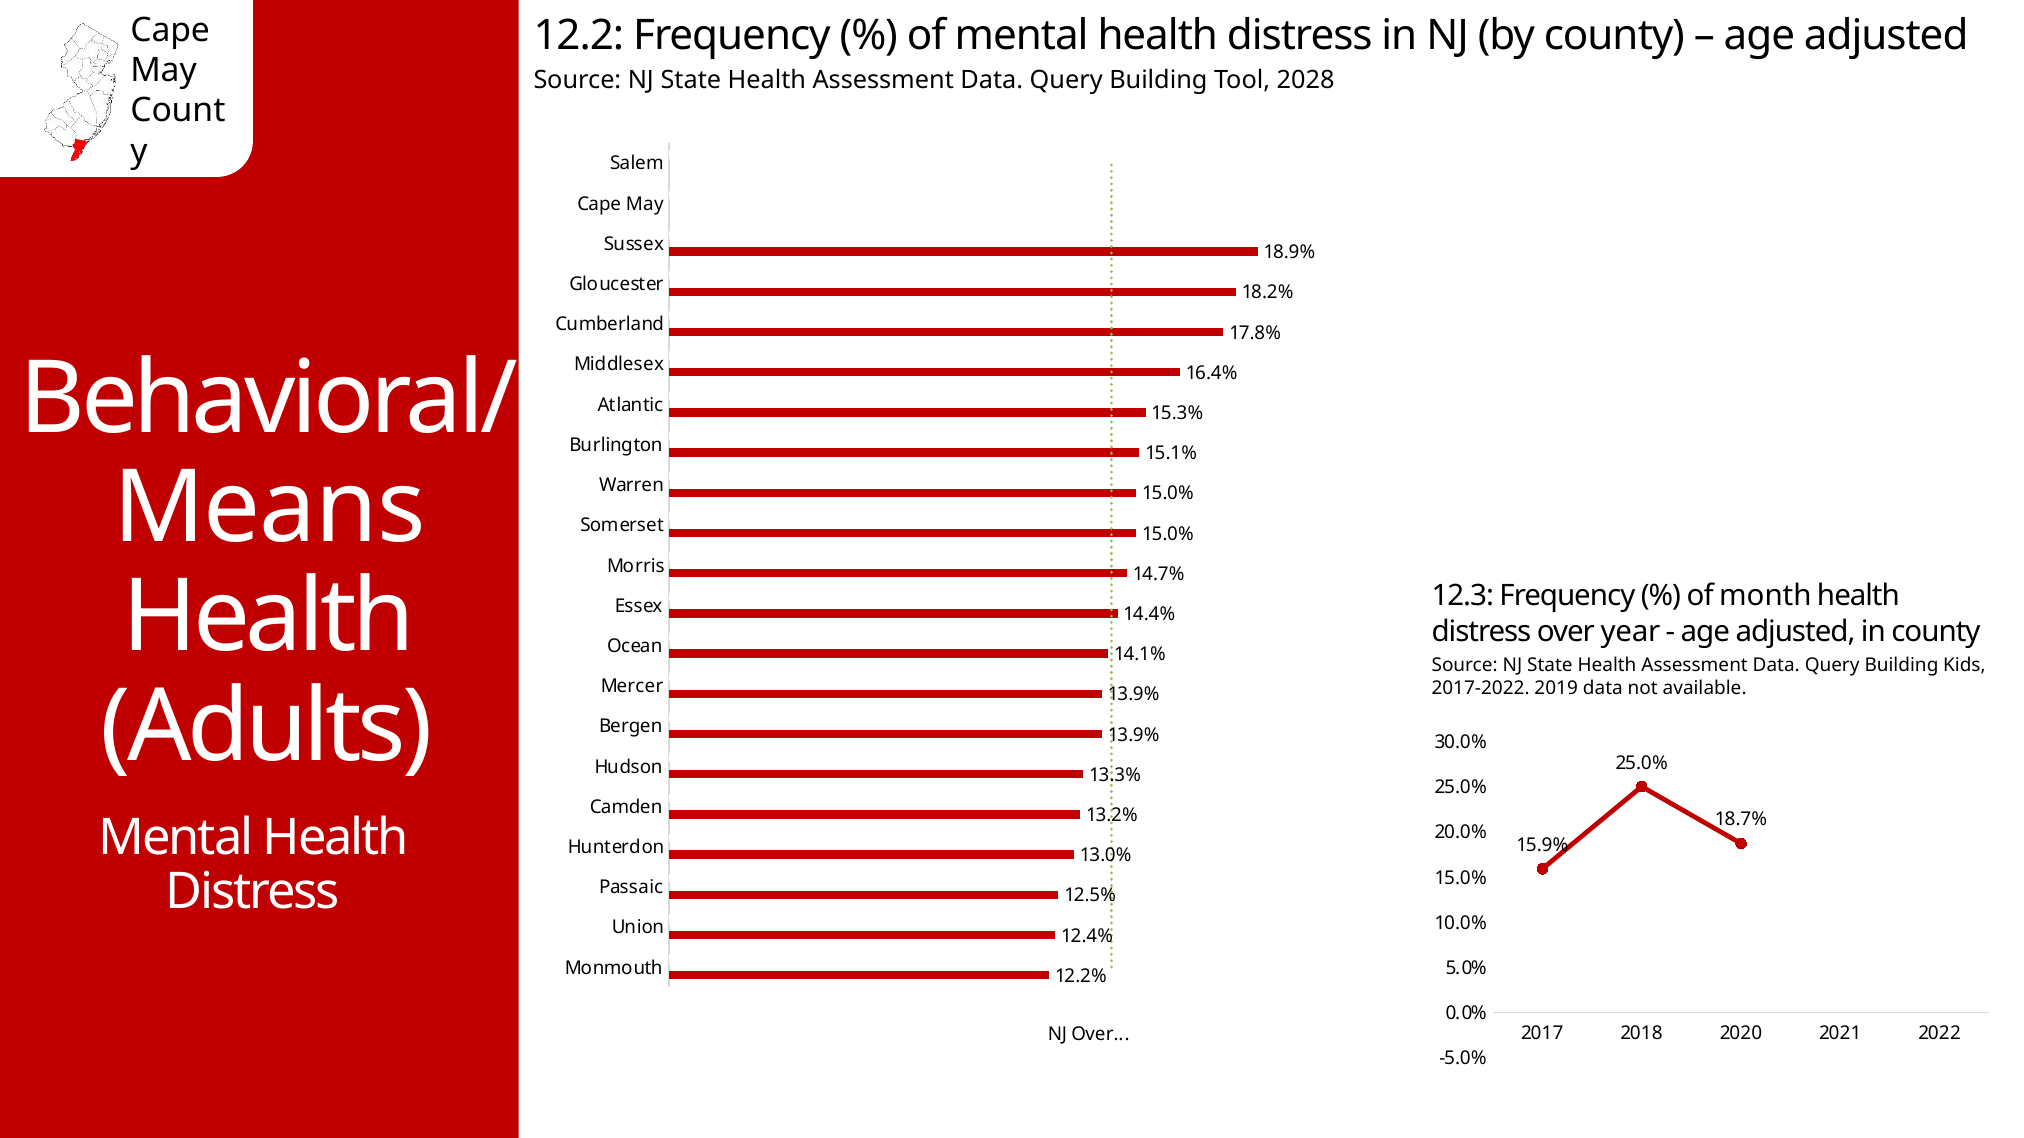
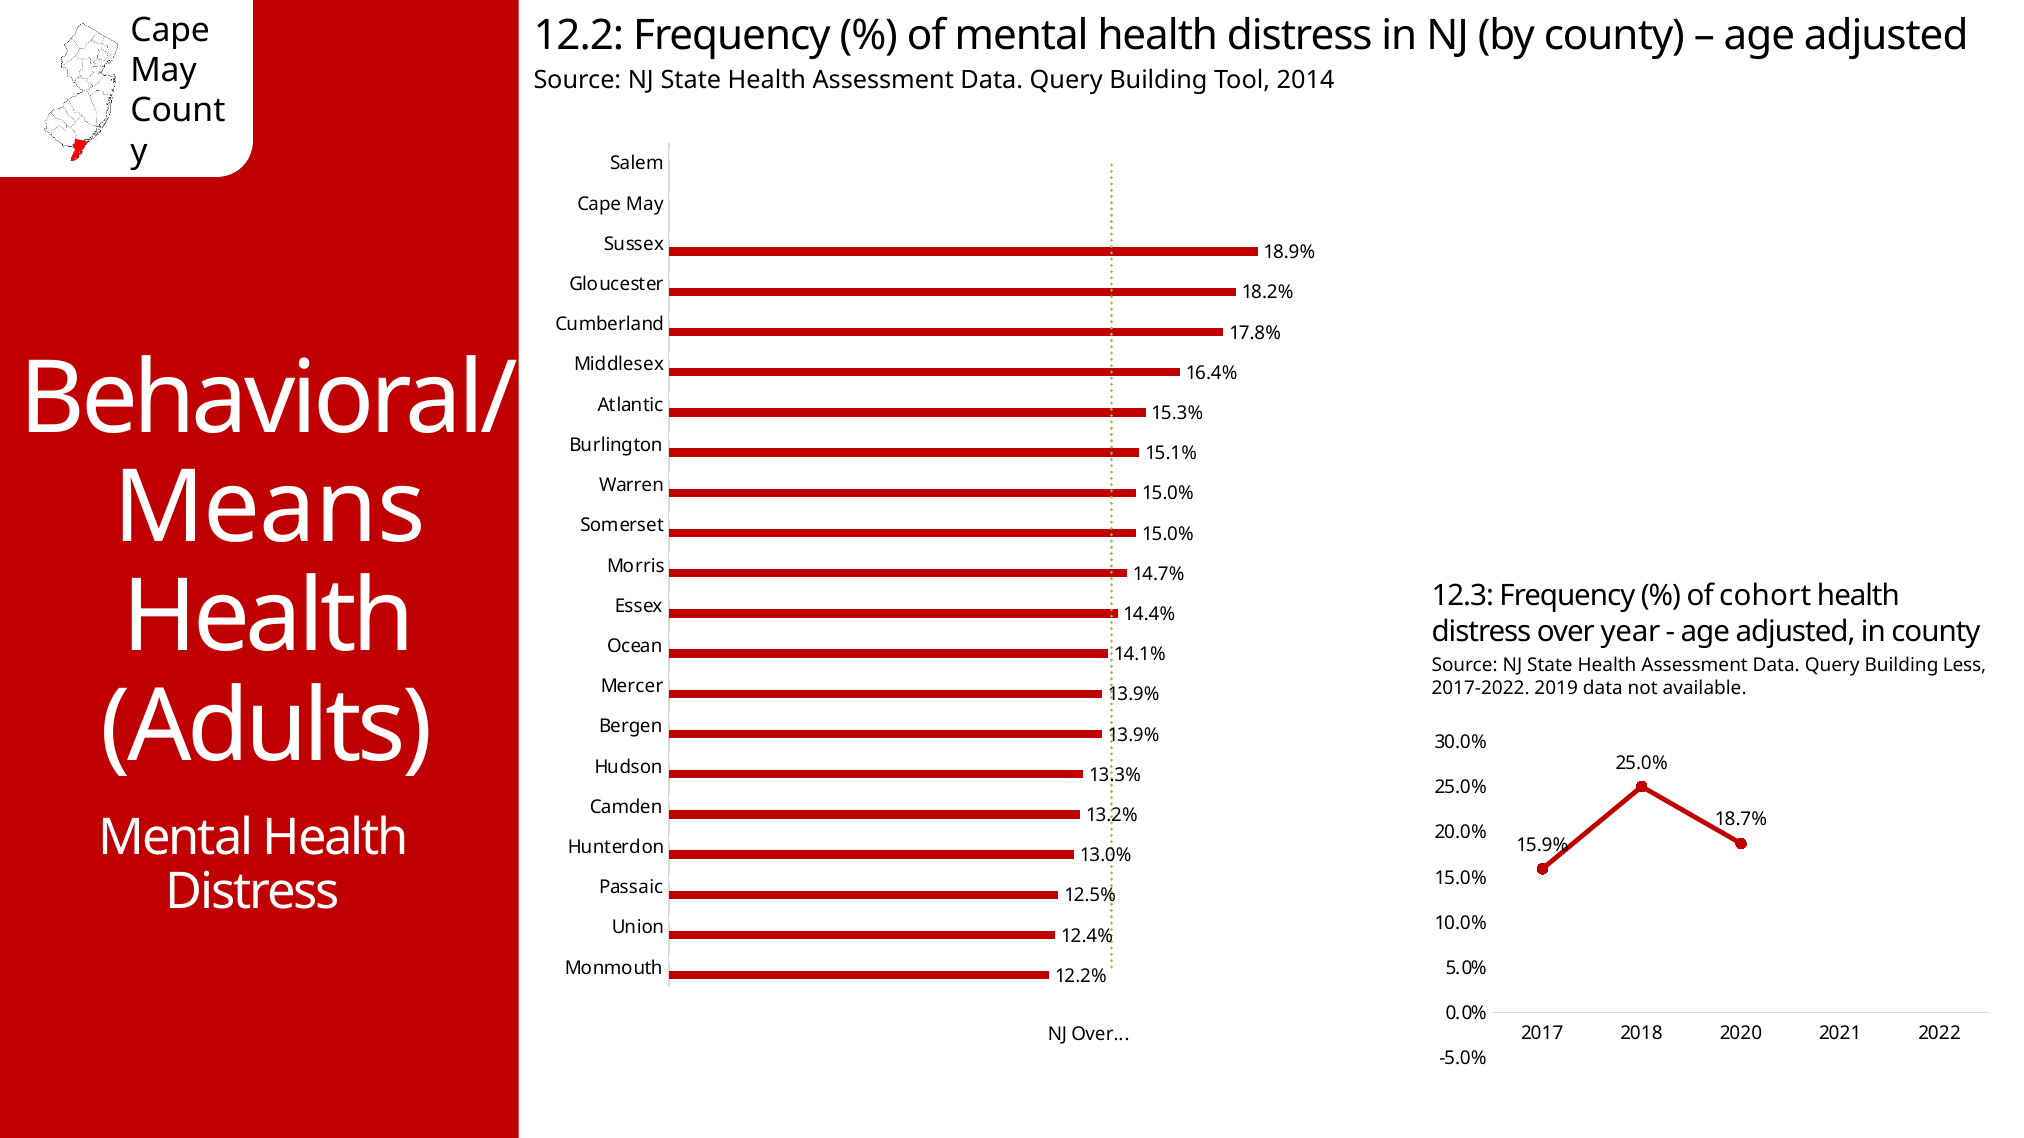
2028: 2028 -> 2014
month: month -> cohort
Kids: Kids -> Less
